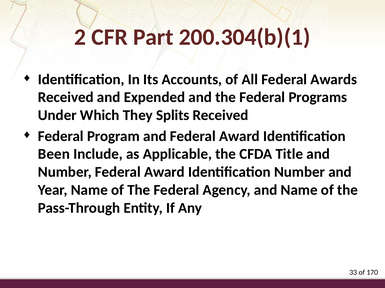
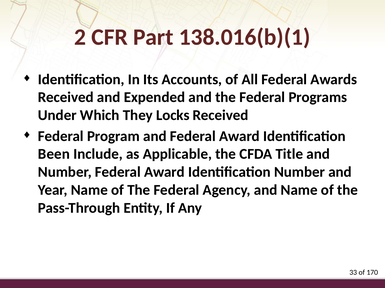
200.304(b)(1: 200.304(b)(1 -> 138.016(b)(1
Splits: Splits -> Locks
